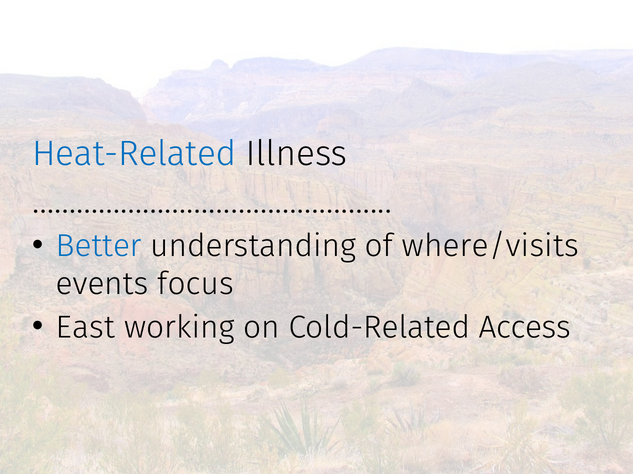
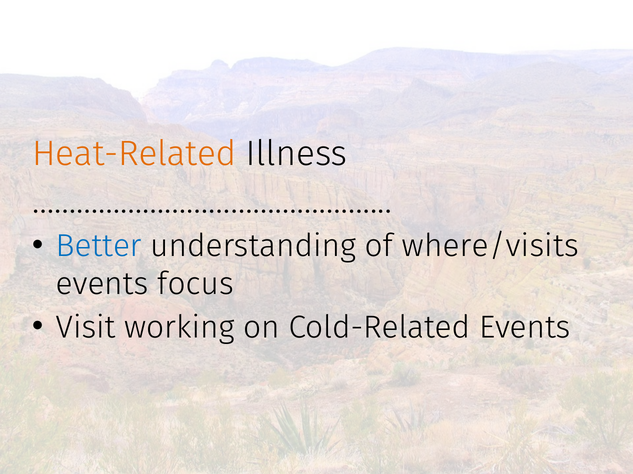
Heat-Related colour: blue -> orange
East: East -> Visit
Cold-Related Access: Access -> Events
